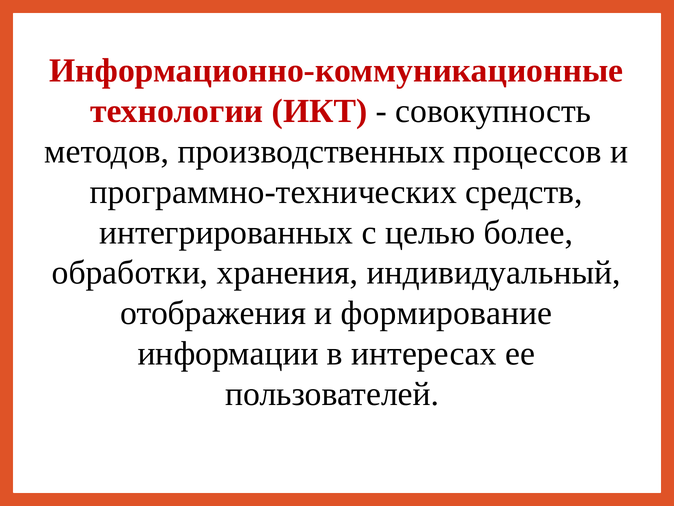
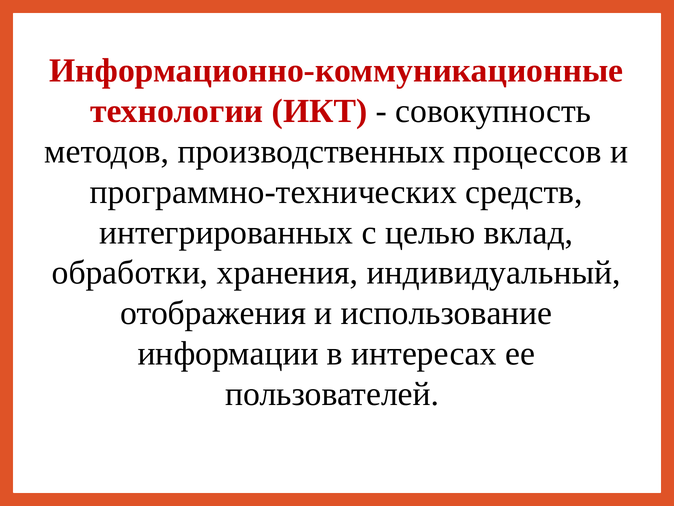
более: более -> вклад
формирование: формирование -> использование
